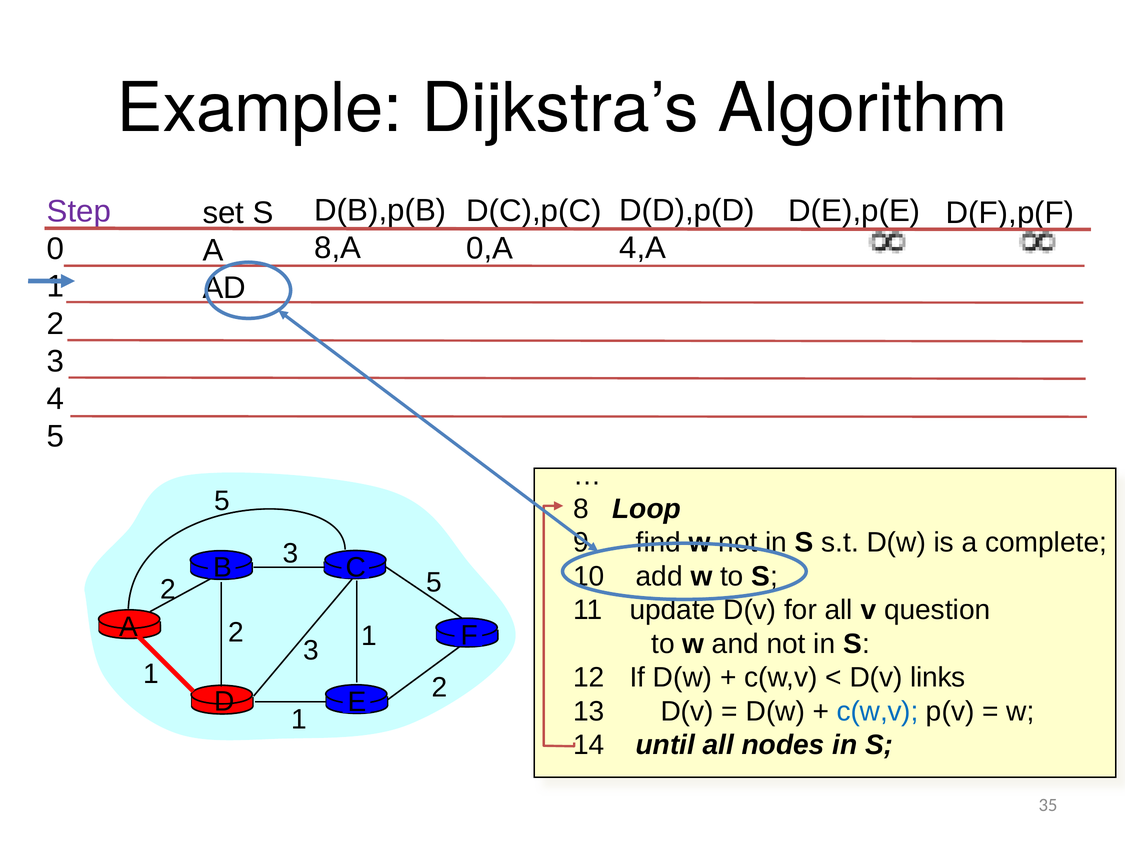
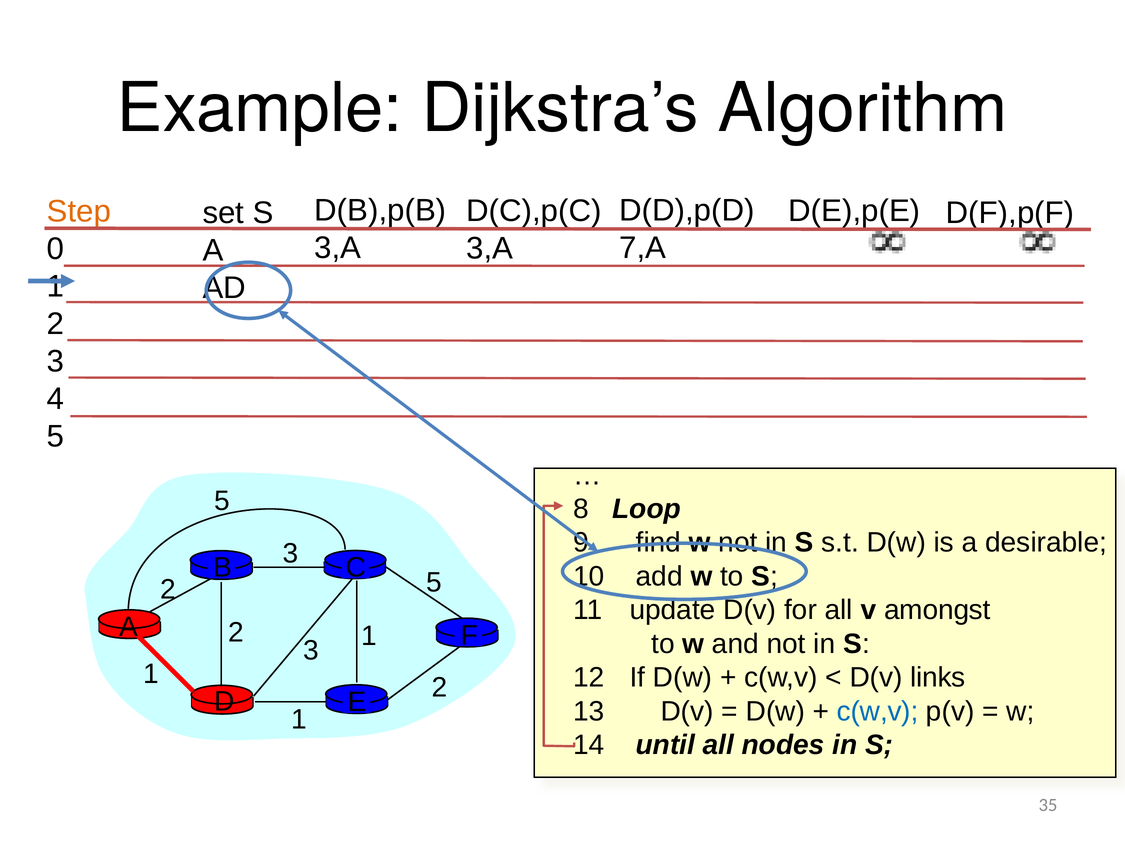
Step colour: purple -> orange
8,A at (338, 248): 8,A -> 3,A
4,A: 4,A -> 7,A
0,A at (490, 249): 0,A -> 3,A
complete: complete -> desirable
question: question -> amongst
